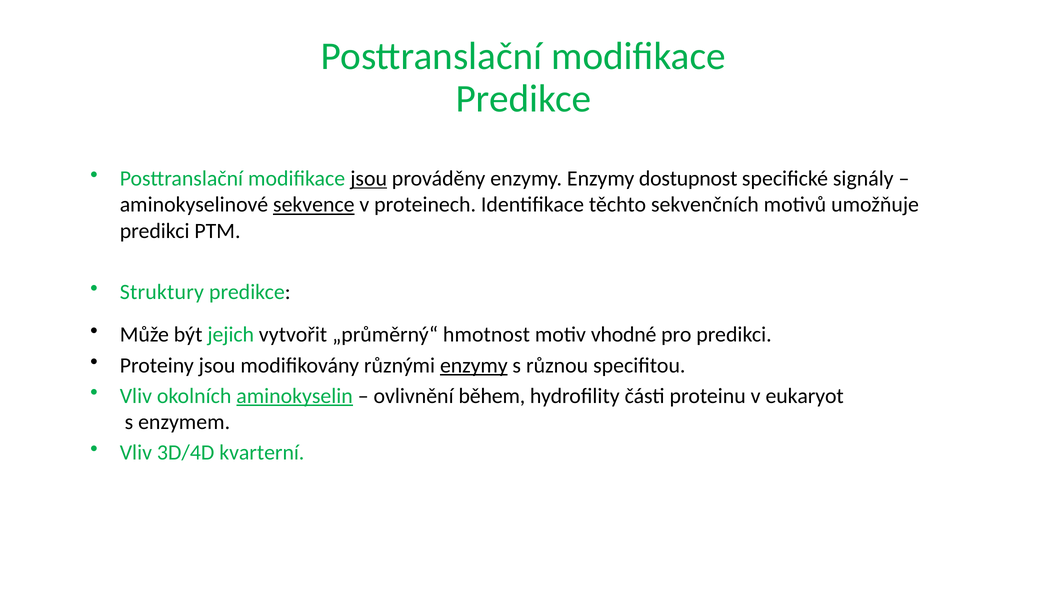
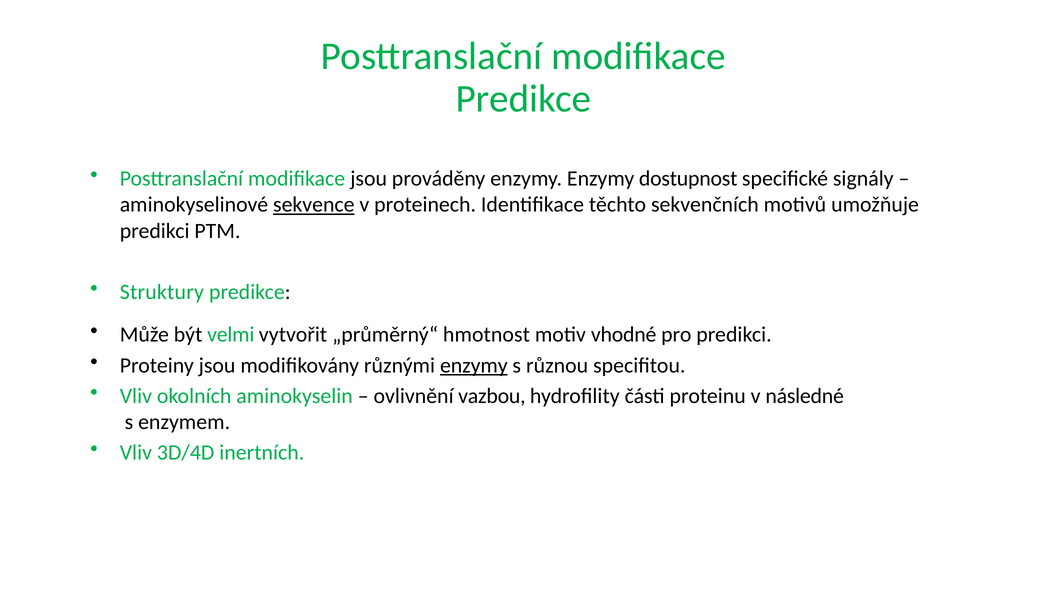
jsou at (369, 179) underline: present -> none
jejich: jejich -> velmi
aminokyselin underline: present -> none
během: během -> vazbou
eukaryot: eukaryot -> následné
kvarterní: kvarterní -> inertních
